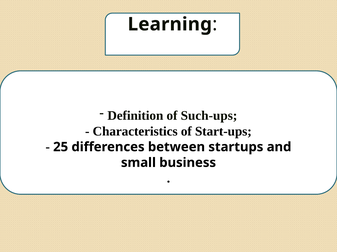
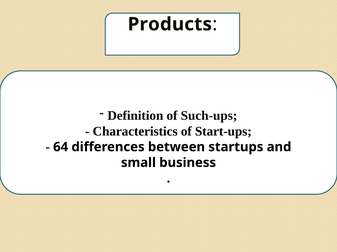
Learning: Learning -> Products
25: 25 -> 64
